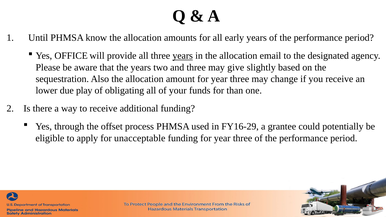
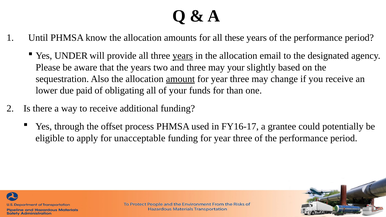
early: early -> these
OFFICE: OFFICE -> UNDER
may give: give -> your
amount underline: none -> present
play: play -> paid
FY16-29: FY16-29 -> FY16-17
